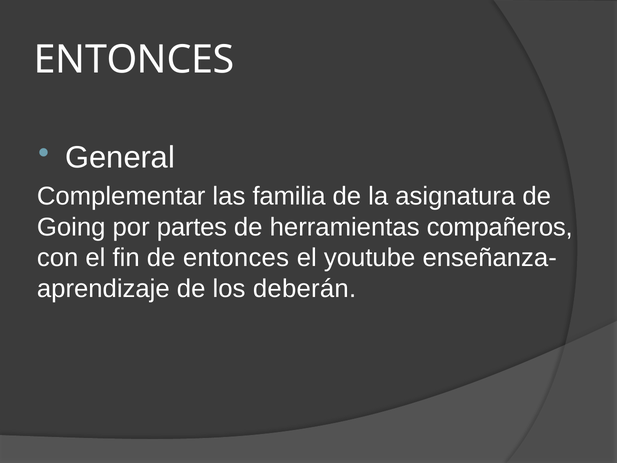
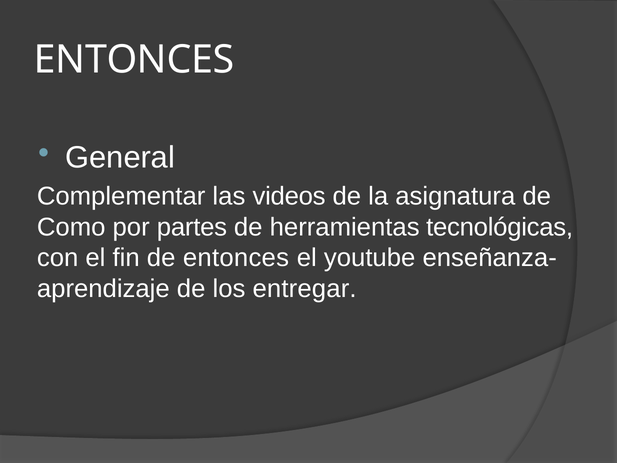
familia: familia -> videos
Going: Going -> Como
compañeros: compañeros -> tecnológicas
deberán: deberán -> entregar
